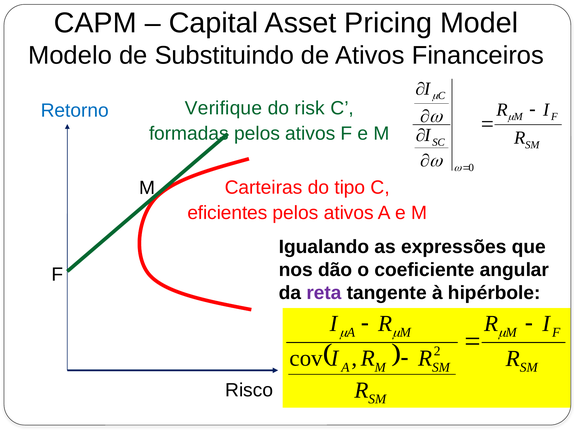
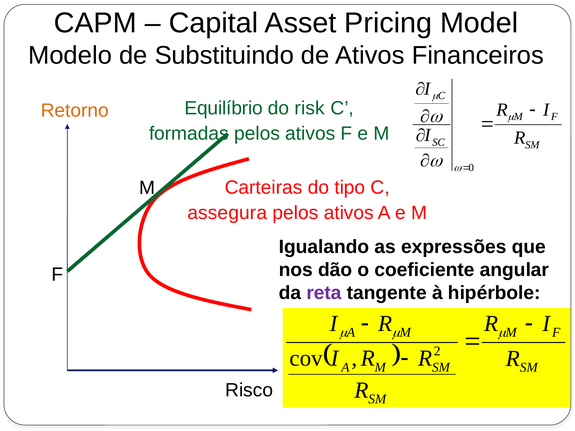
Verifique: Verifique -> Equilíbrio
Retorno colour: blue -> orange
eficientes: eficientes -> assegura
